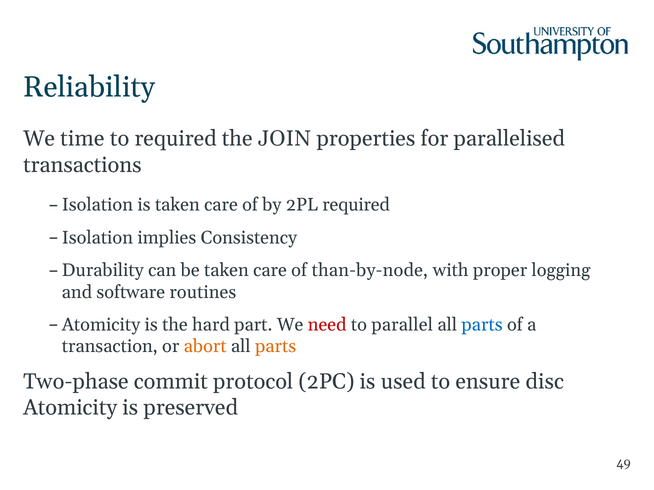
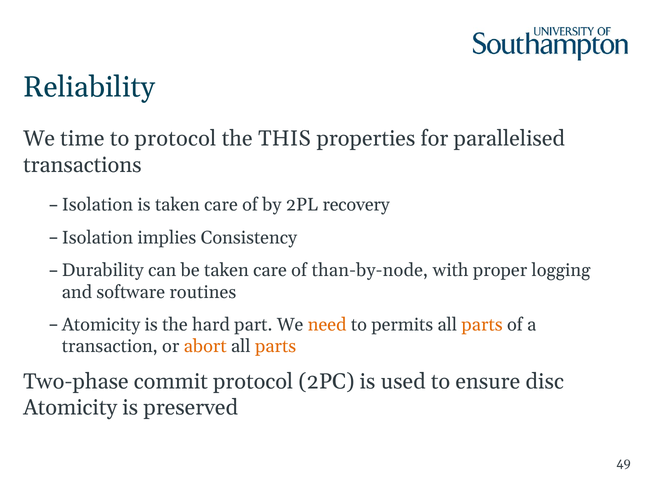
to required: required -> protocol
JOIN: JOIN -> THIS
2PL required: required -> recovery
need colour: red -> orange
parallel: parallel -> permits
parts at (482, 325) colour: blue -> orange
